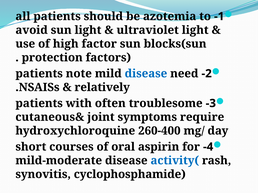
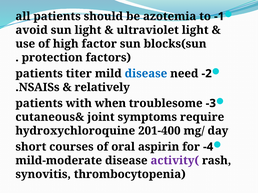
note: note -> titer
often: often -> when
260-400: 260-400 -> 201-400
activity( colour: blue -> purple
cyclophosphamide: cyclophosphamide -> thrombocytopenia
